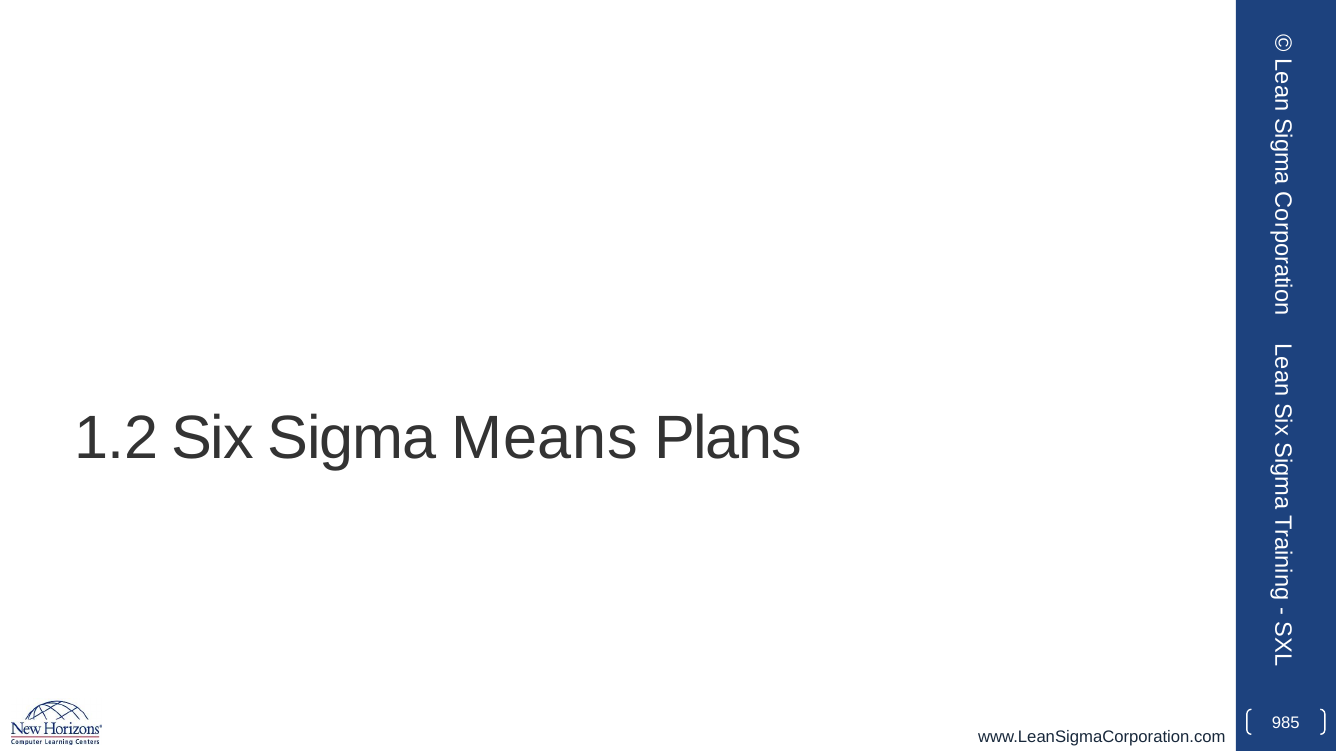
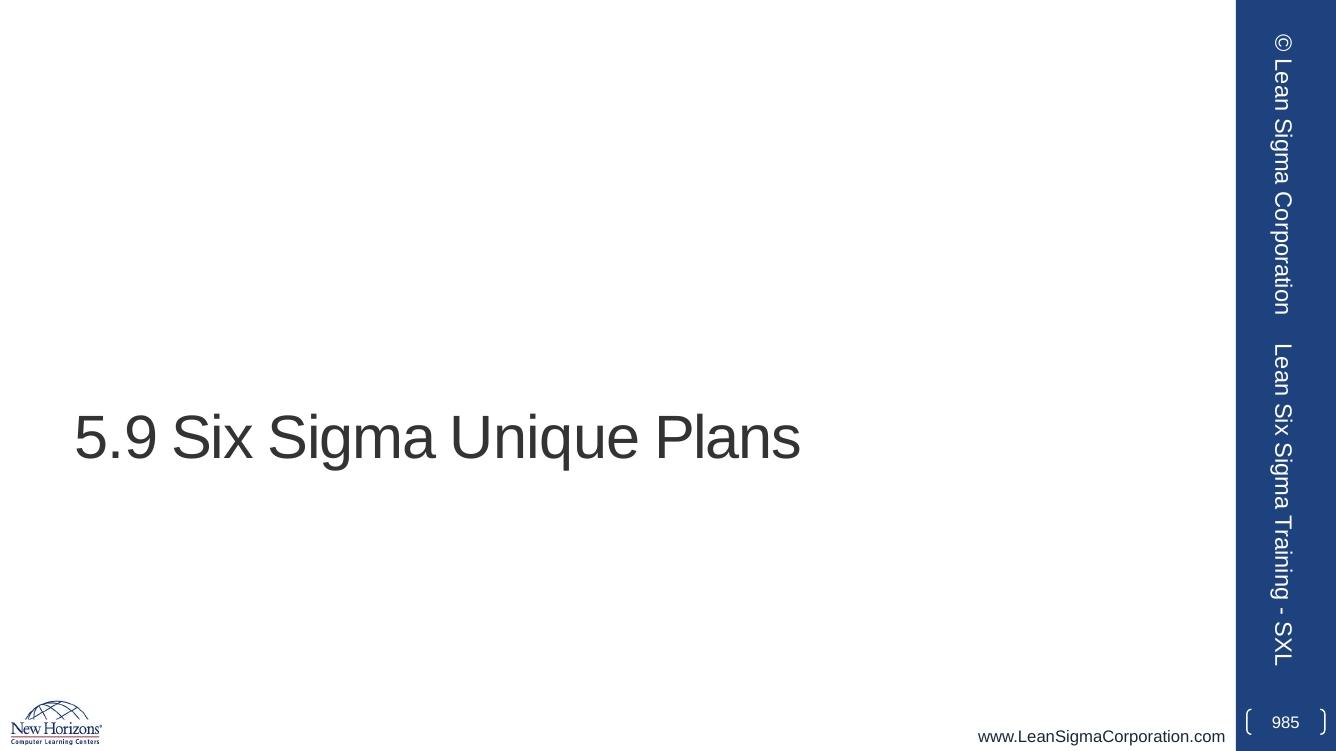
1.2: 1.2 -> 5.9
Means: Means -> Unique
